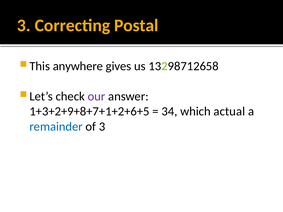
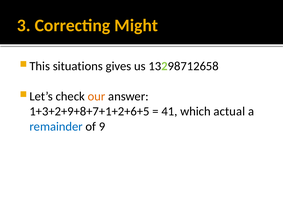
Postal: Postal -> Might
anywhere: anywhere -> situations
our colour: purple -> orange
34: 34 -> 41
of 3: 3 -> 9
